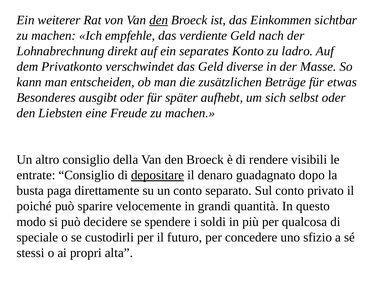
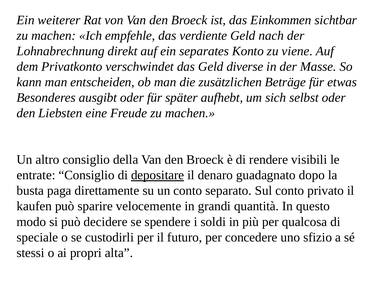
den at (159, 20) underline: present -> none
ladro: ladro -> viene
poiché: poiché -> kaufen
